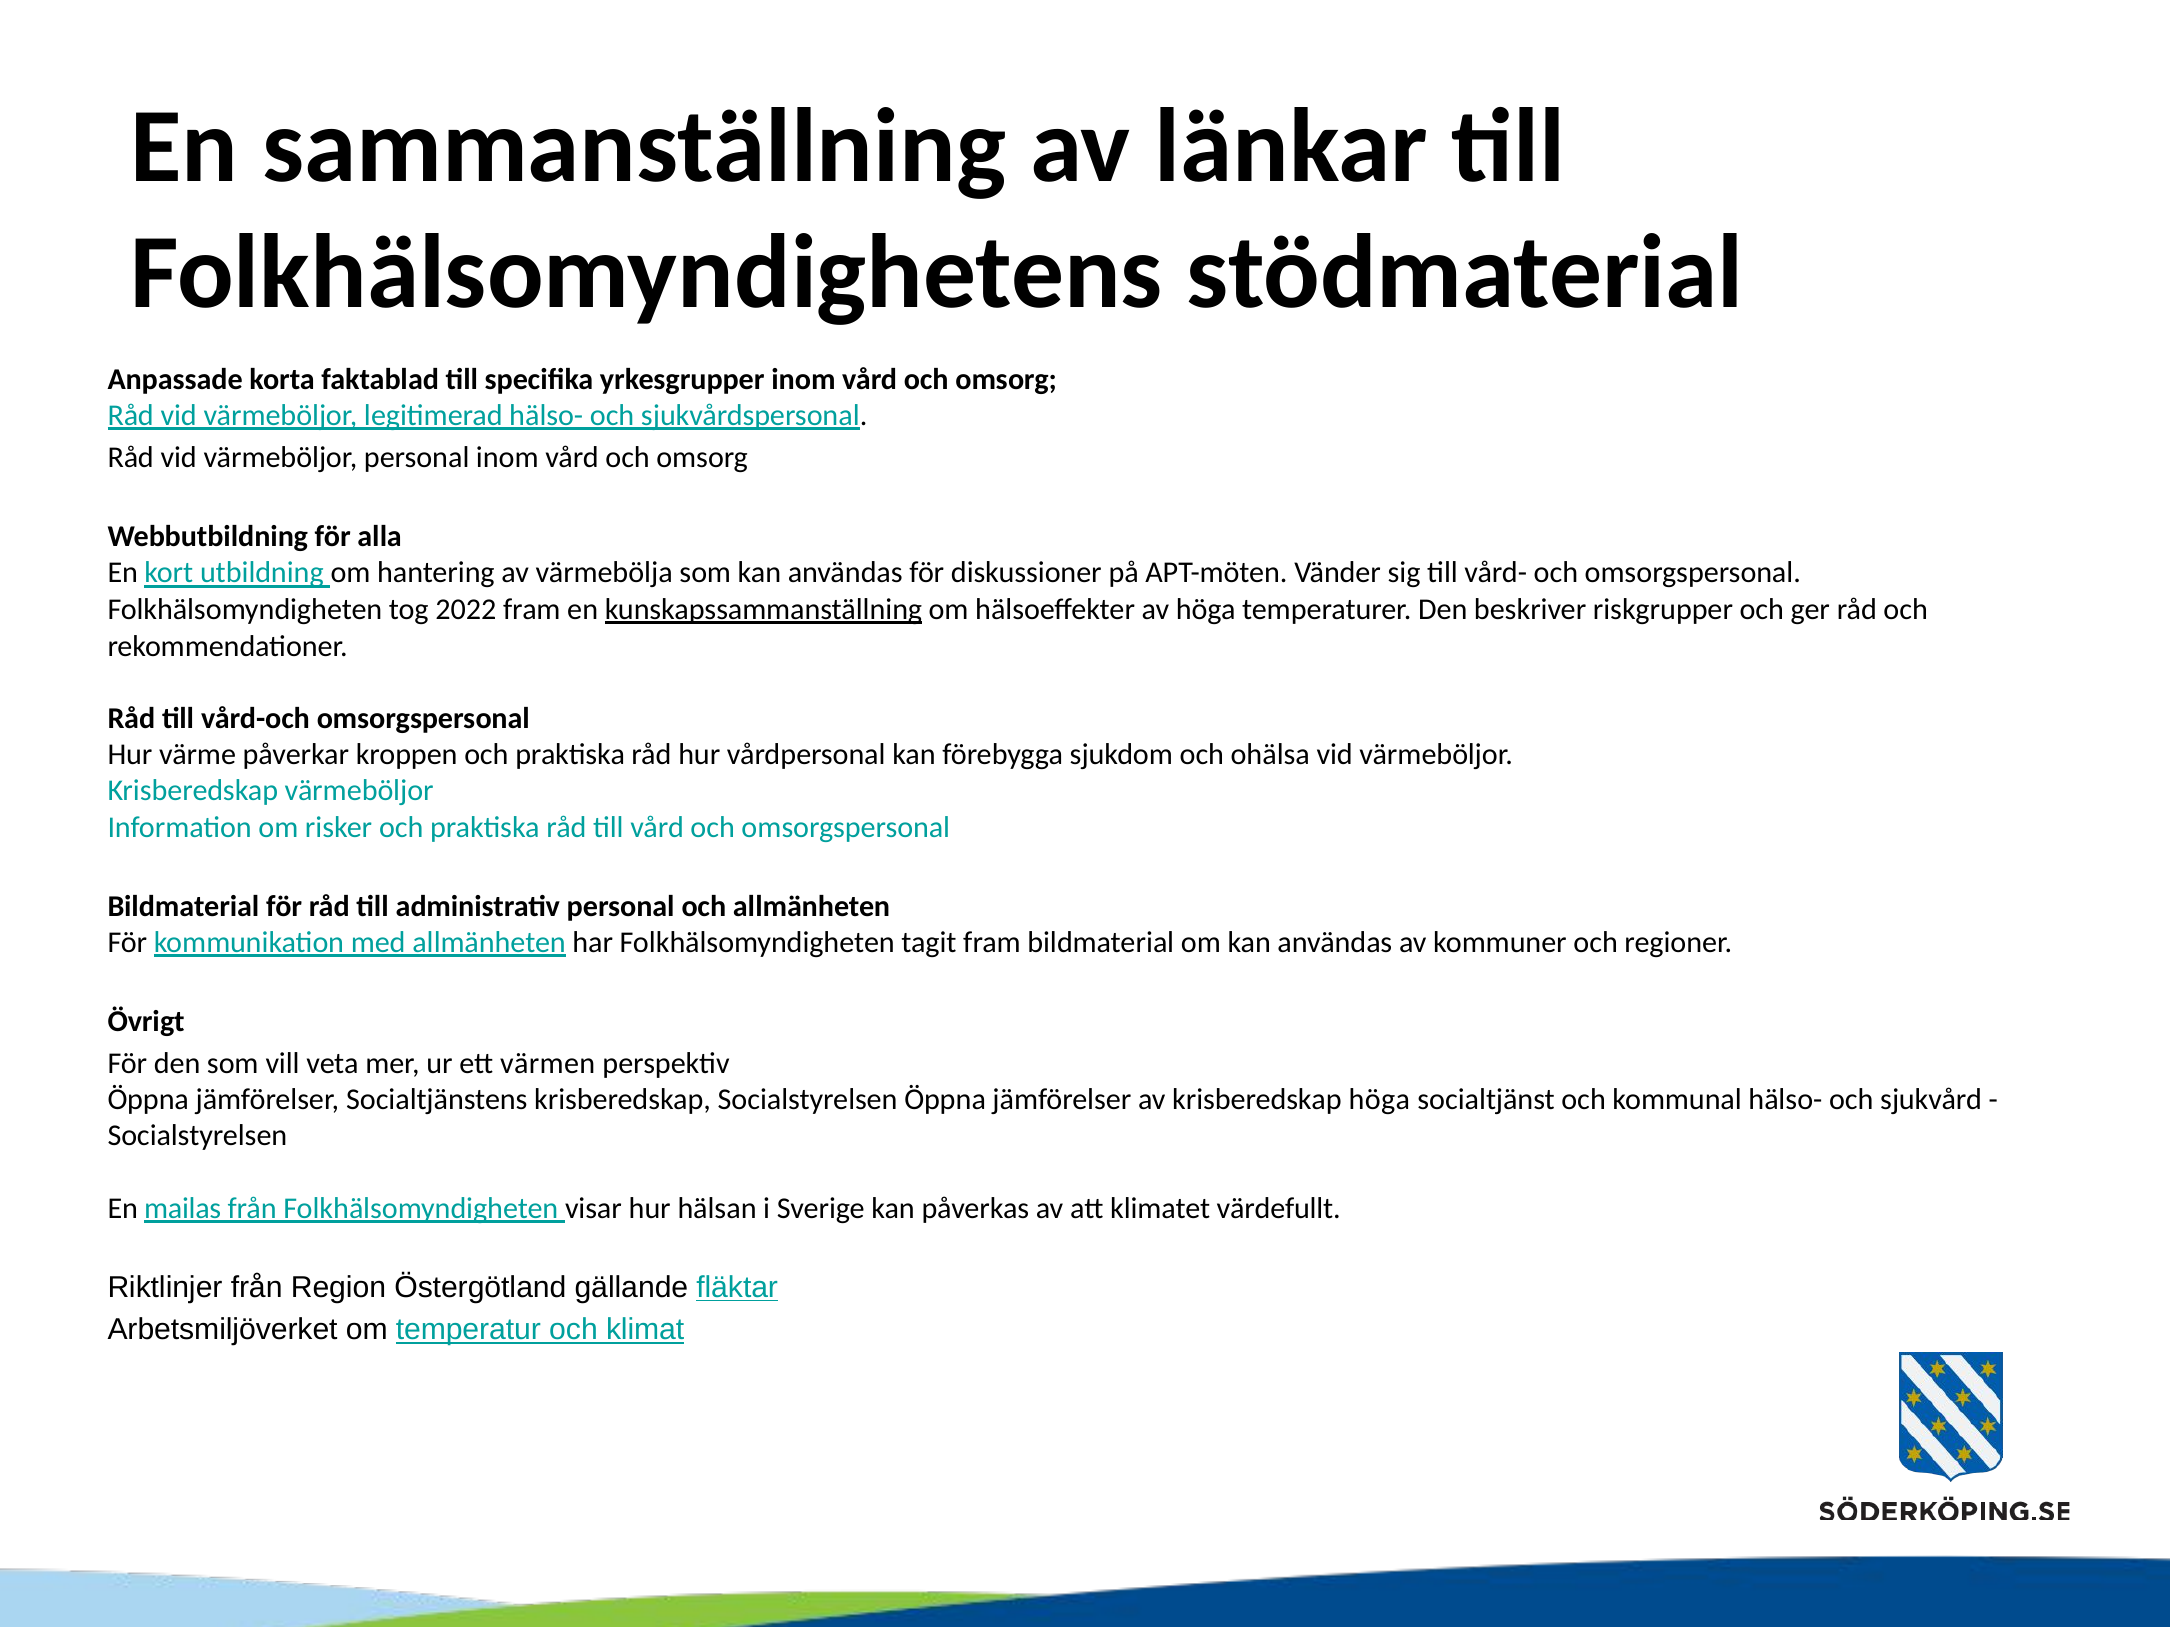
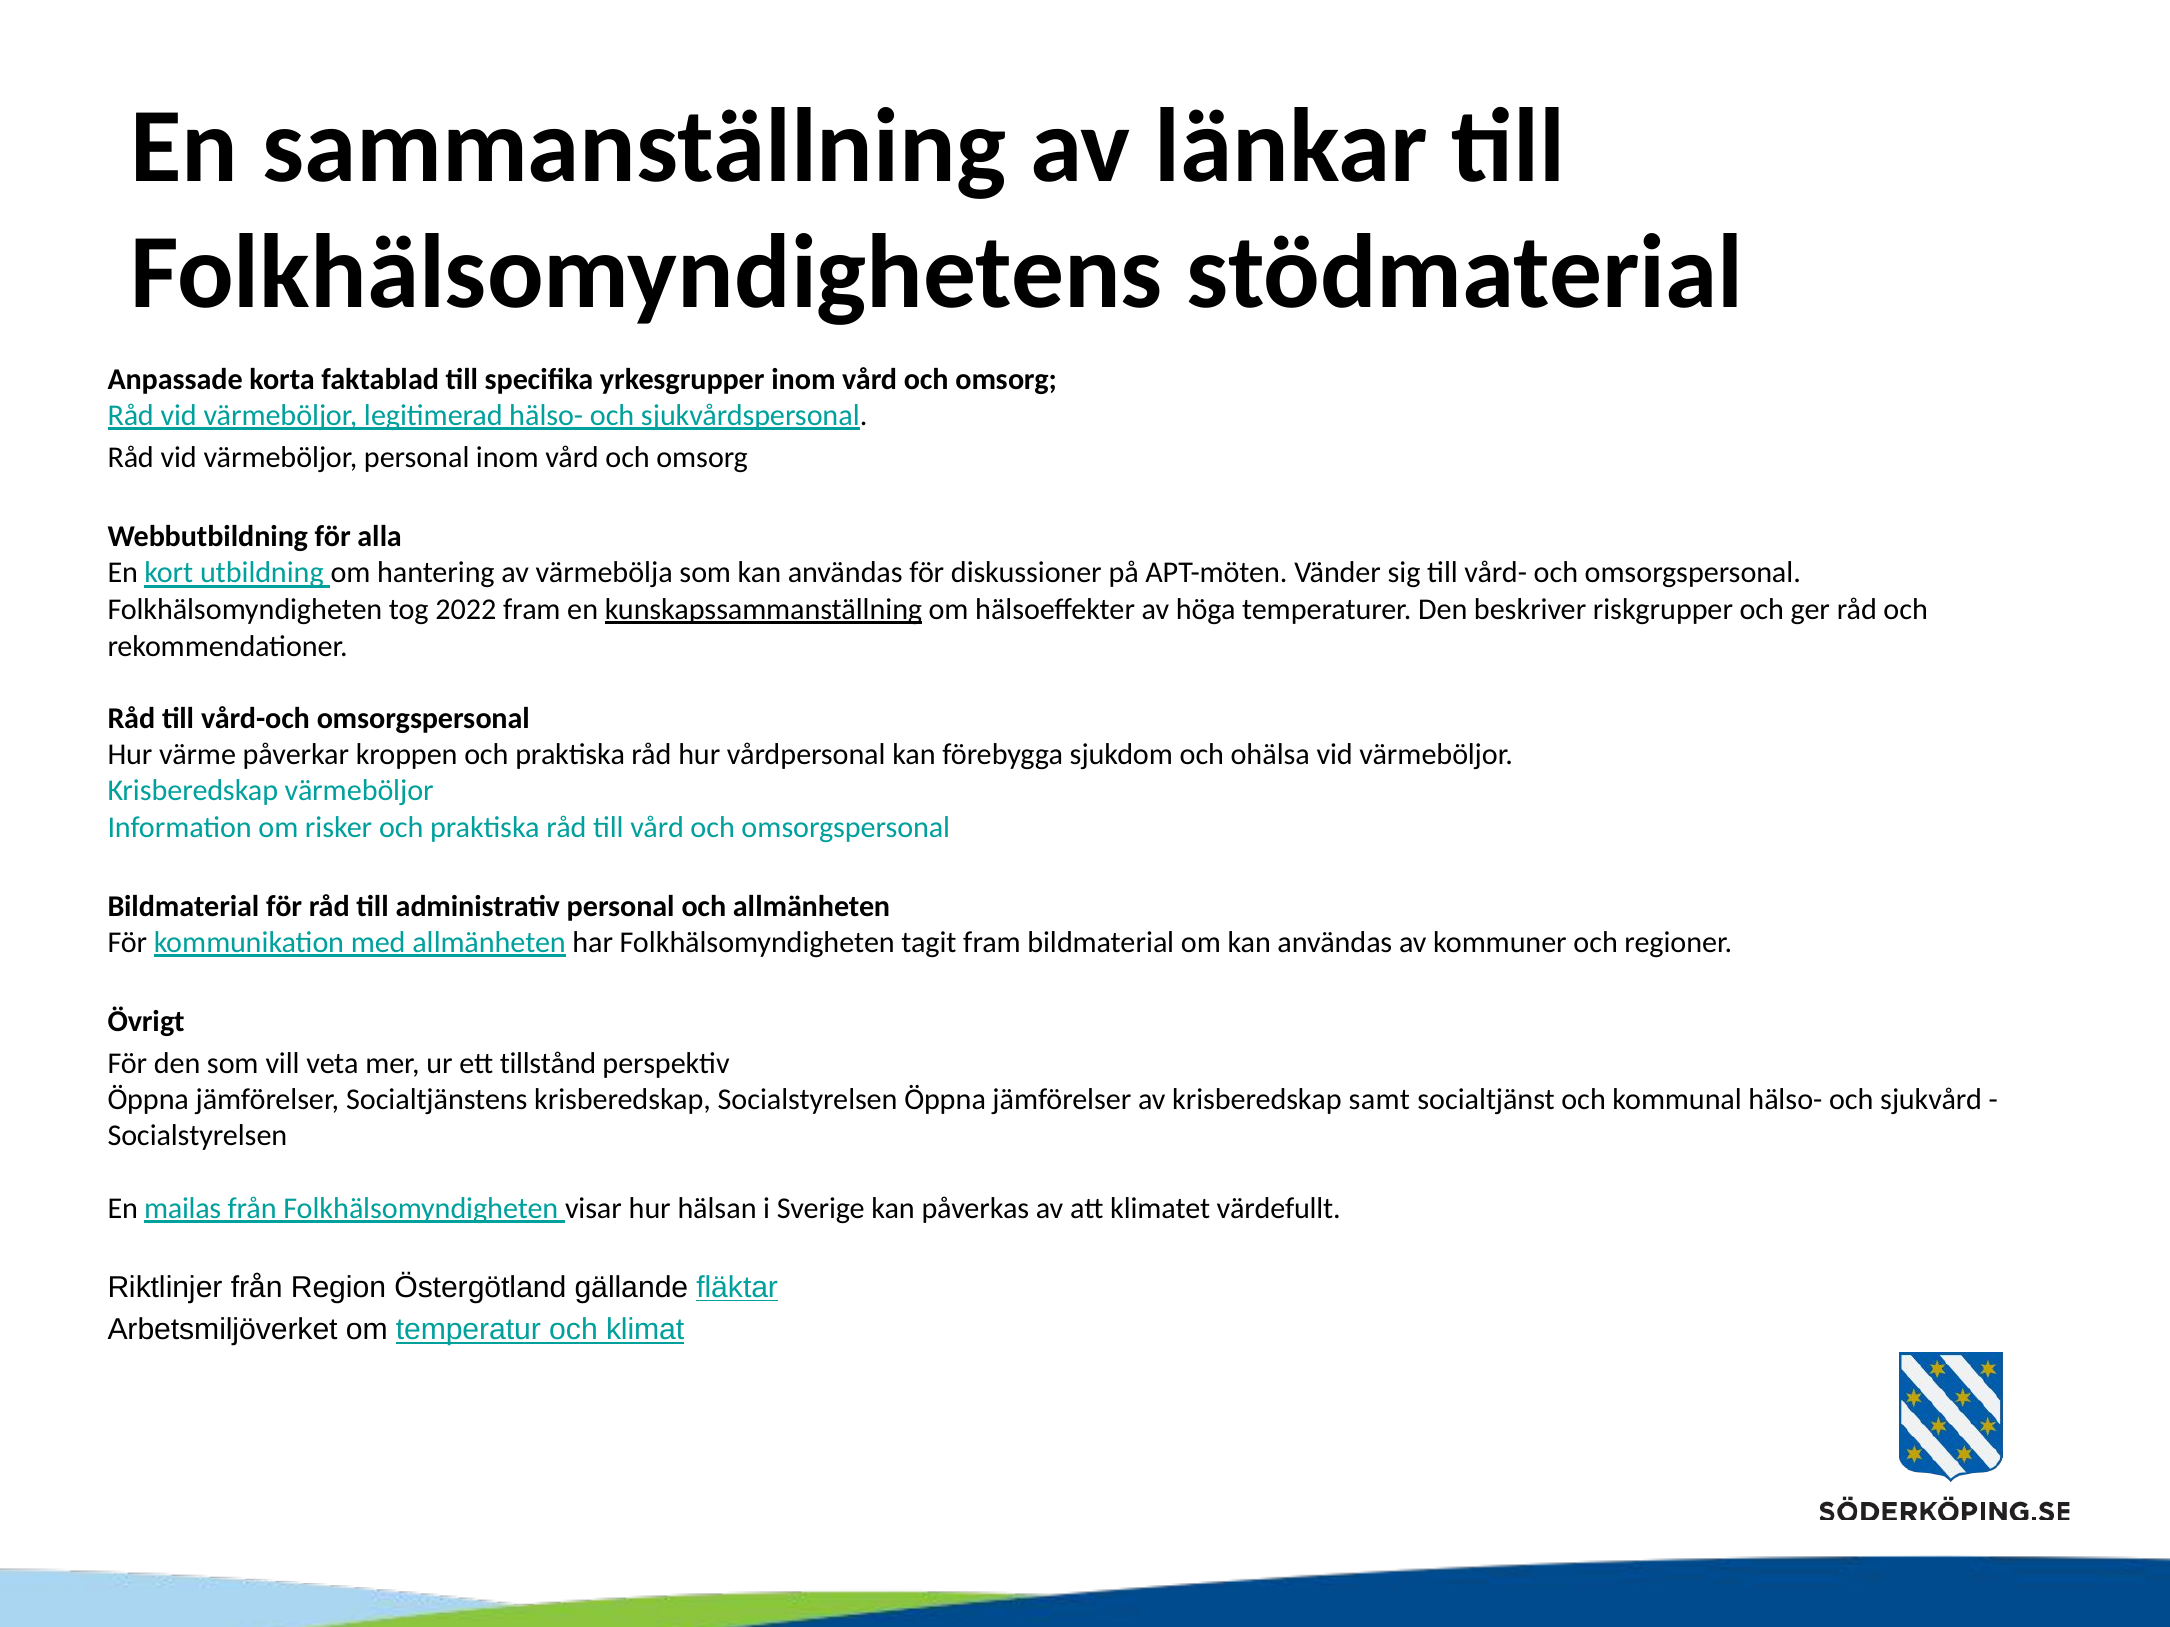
värmen: värmen -> tillstånd
krisberedskap höga: höga -> samt
